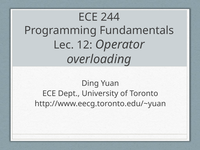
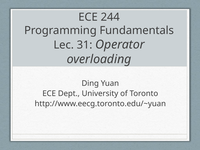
12: 12 -> 31
